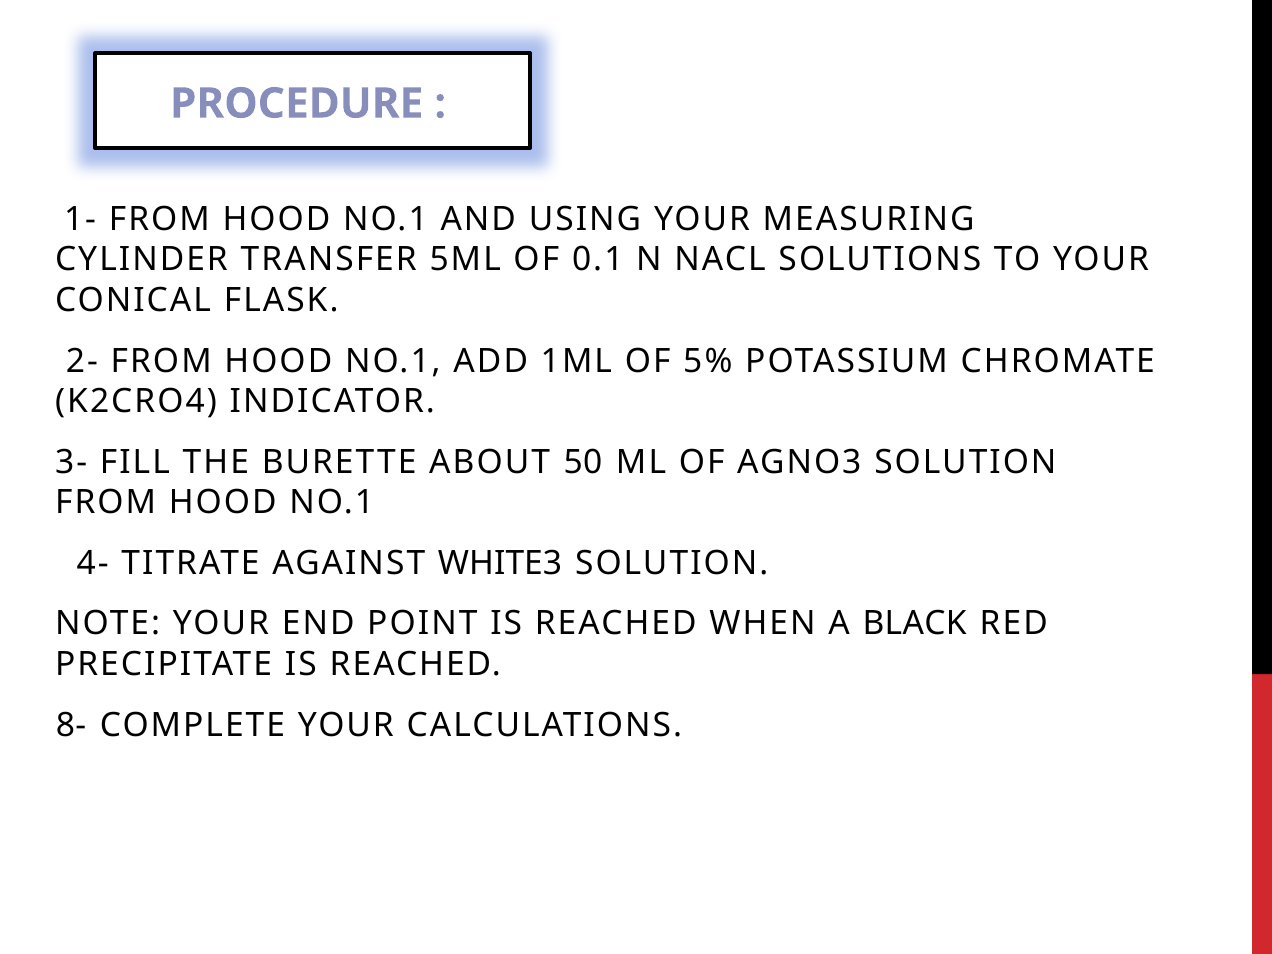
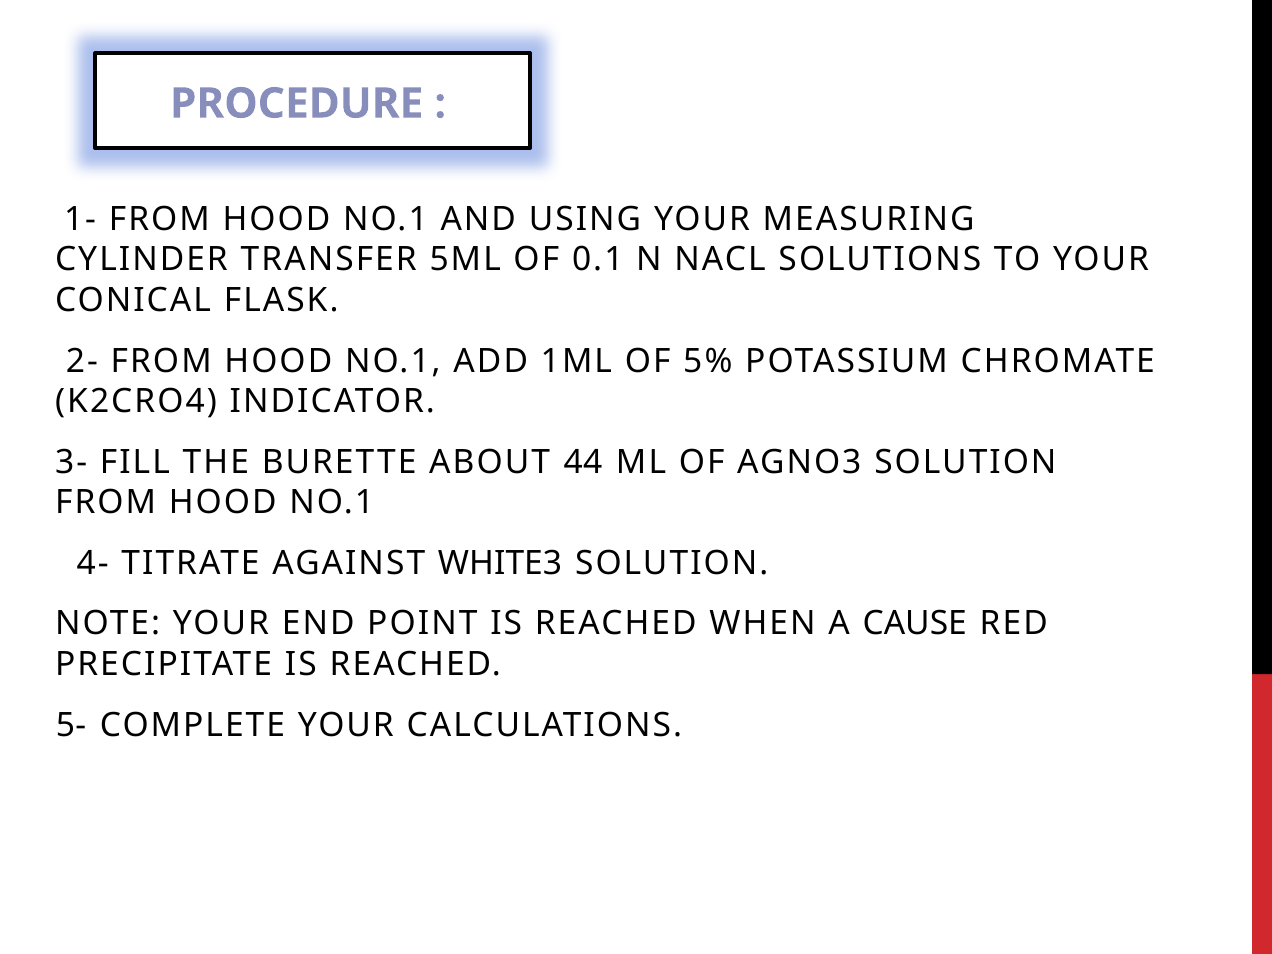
50: 50 -> 44
BLACK: BLACK -> CAUSE
8-: 8- -> 5-
